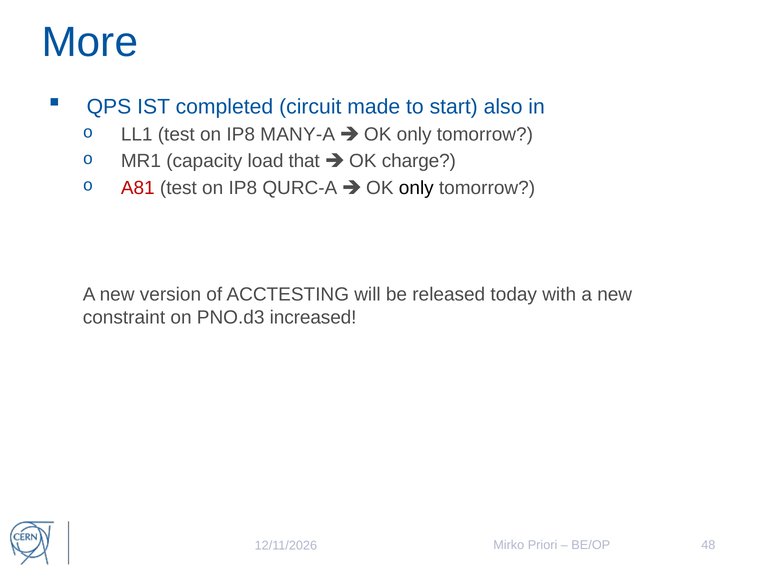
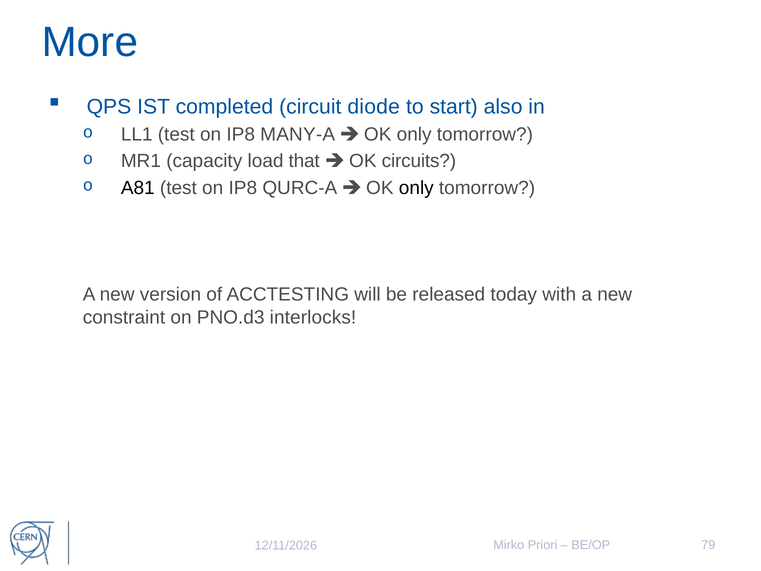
made: made -> diode
charge: charge -> circuits
A81 colour: red -> black
increased: increased -> interlocks
48: 48 -> 79
